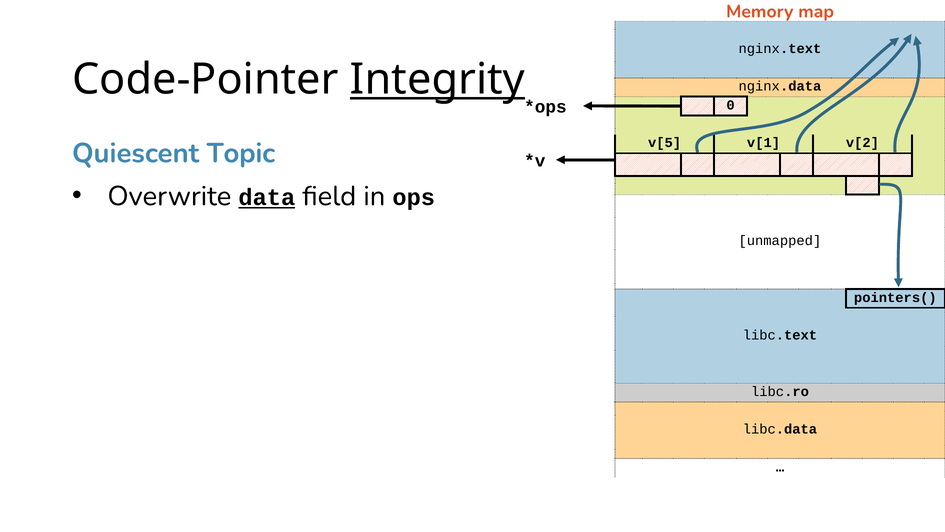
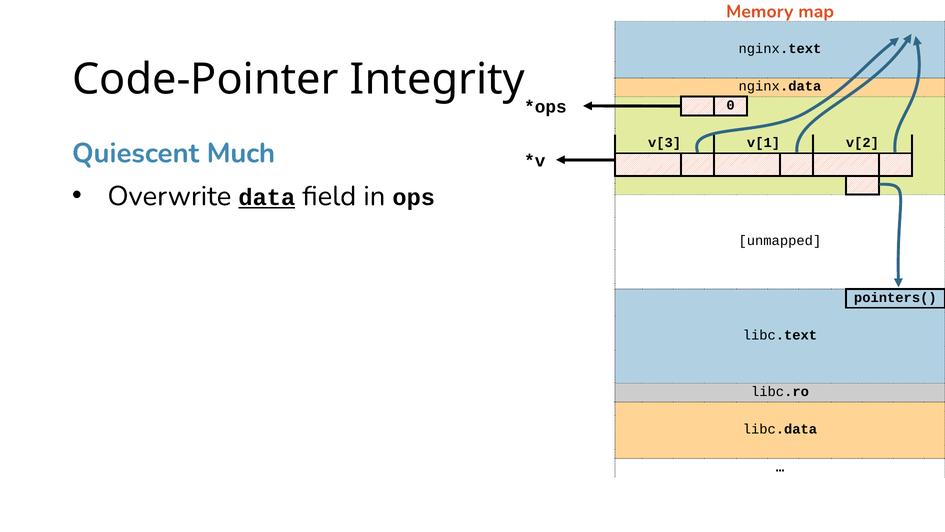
Integrity underline: present -> none
v[5: v[5 -> v[3
Topic: Topic -> Much
